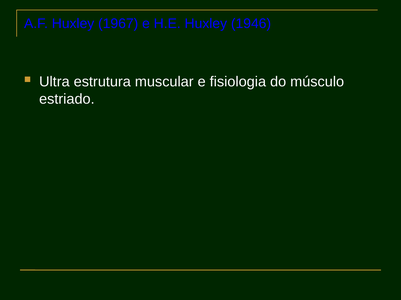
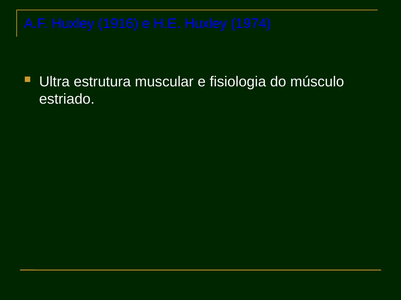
1967: 1967 -> 1916
1946: 1946 -> 1974
